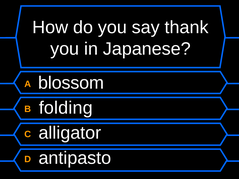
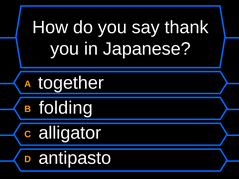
blossom: blossom -> together
